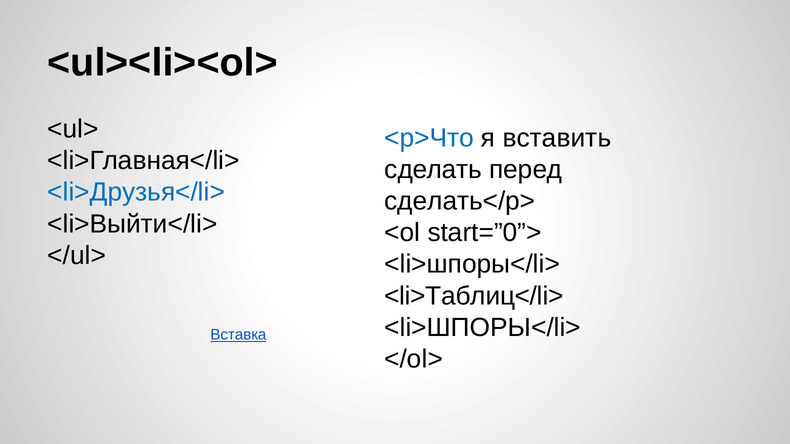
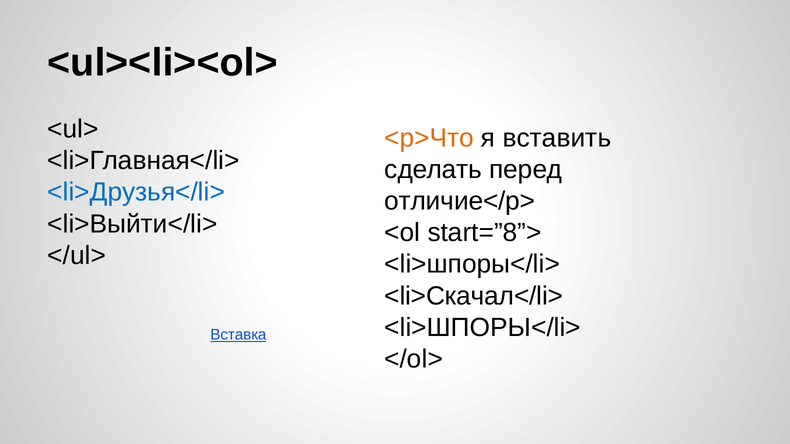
<p>Что colour: blue -> orange
сделать</p>: сделать</p> -> отличие</p>
start=”0”>: start=”0”> -> start=”8”>
<li>Таблиц</li>: <li>Таблиц</li> -> <li>Скачал</li>
